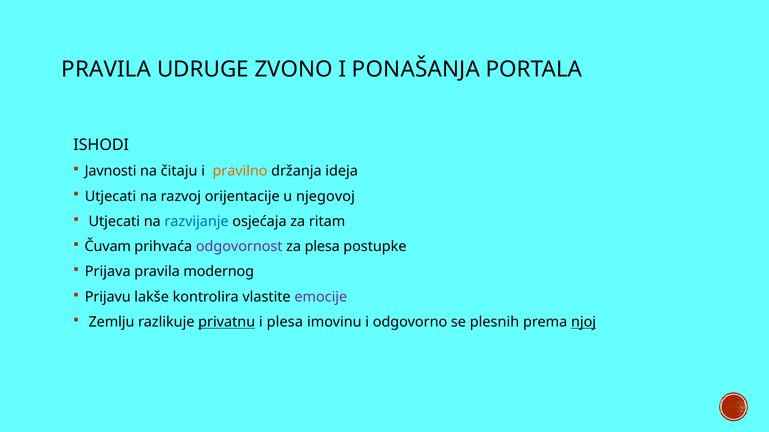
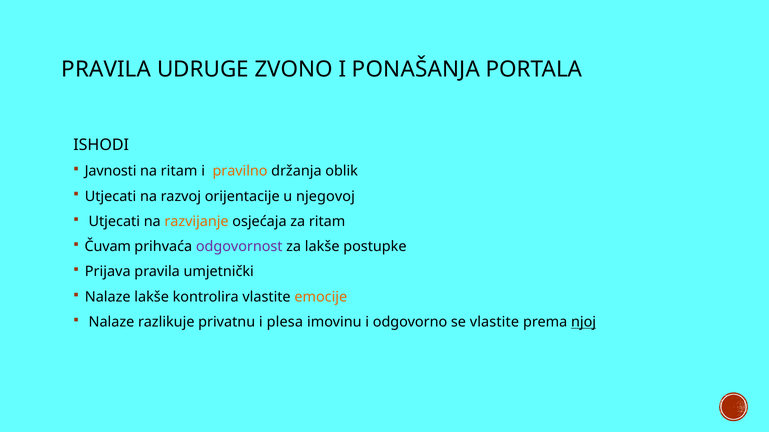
na čitaju: čitaju -> ritam
ideja: ideja -> oblik
razvijanje colour: blue -> orange
za plesa: plesa -> lakše
modernog: modernog -> umjetnički
Prijavu at (108, 297): Prijavu -> Nalaze
emocije colour: purple -> orange
Zemlju at (111, 322): Zemlju -> Nalaze
privatnu underline: present -> none
se plesnih: plesnih -> vlastite
